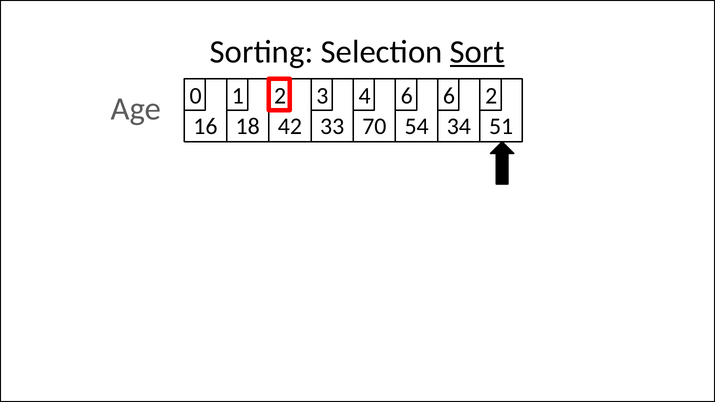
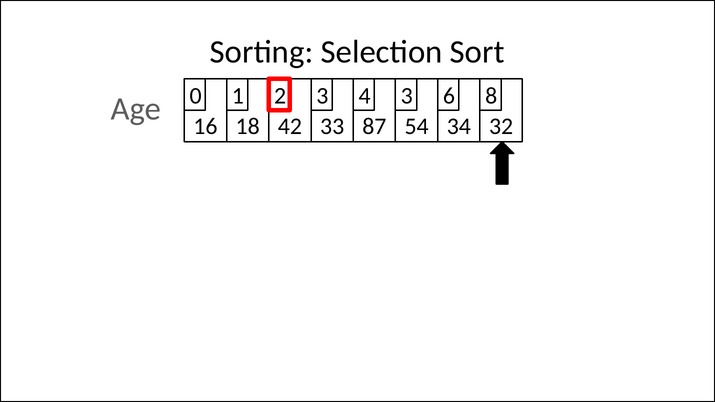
Sort underline: present -> none
4 6: 6 -> 3
6 2: 2 -> 8
70: 70 -> 87
51: 51 -> 32
